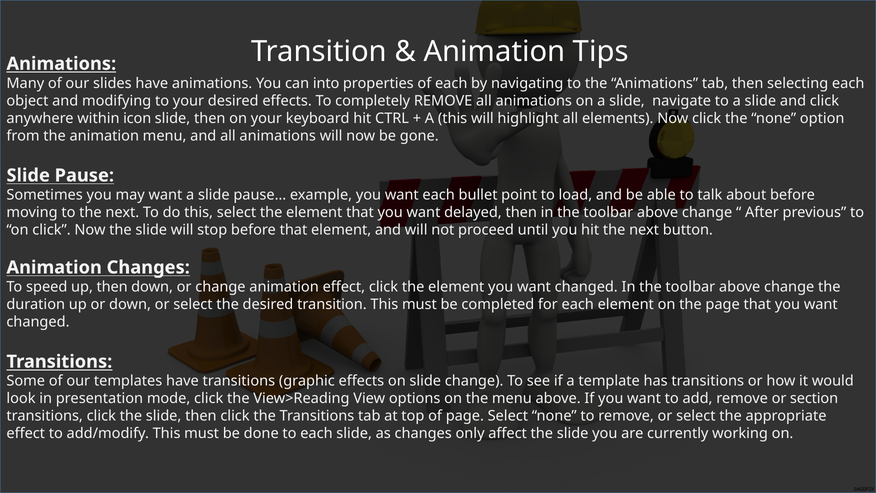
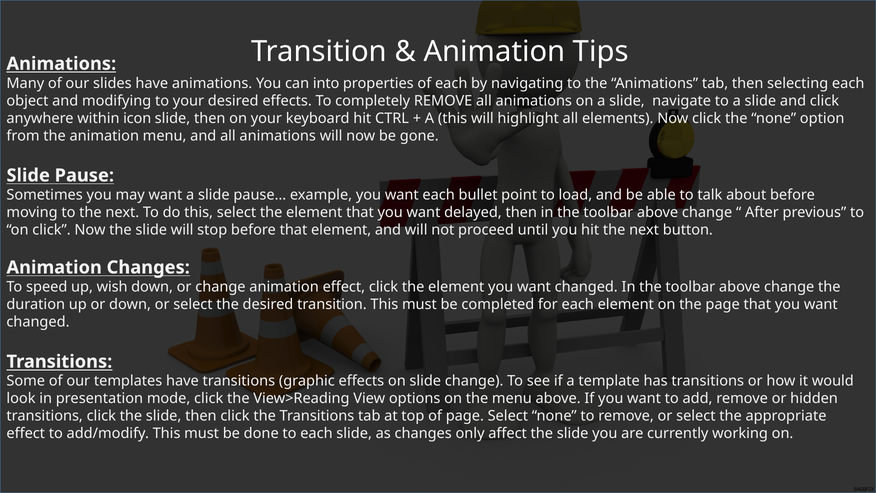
up then: then -> wish
section: section -> hidden
